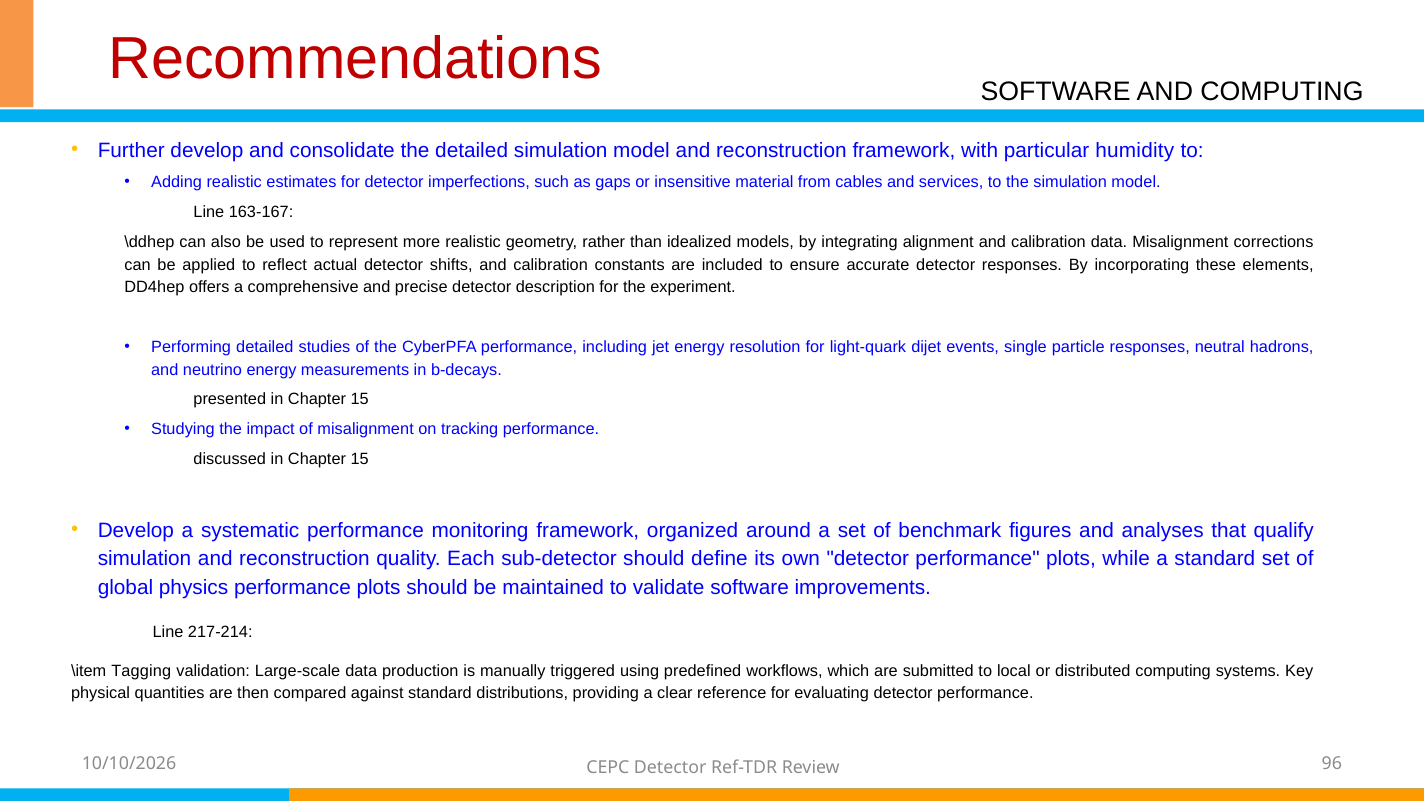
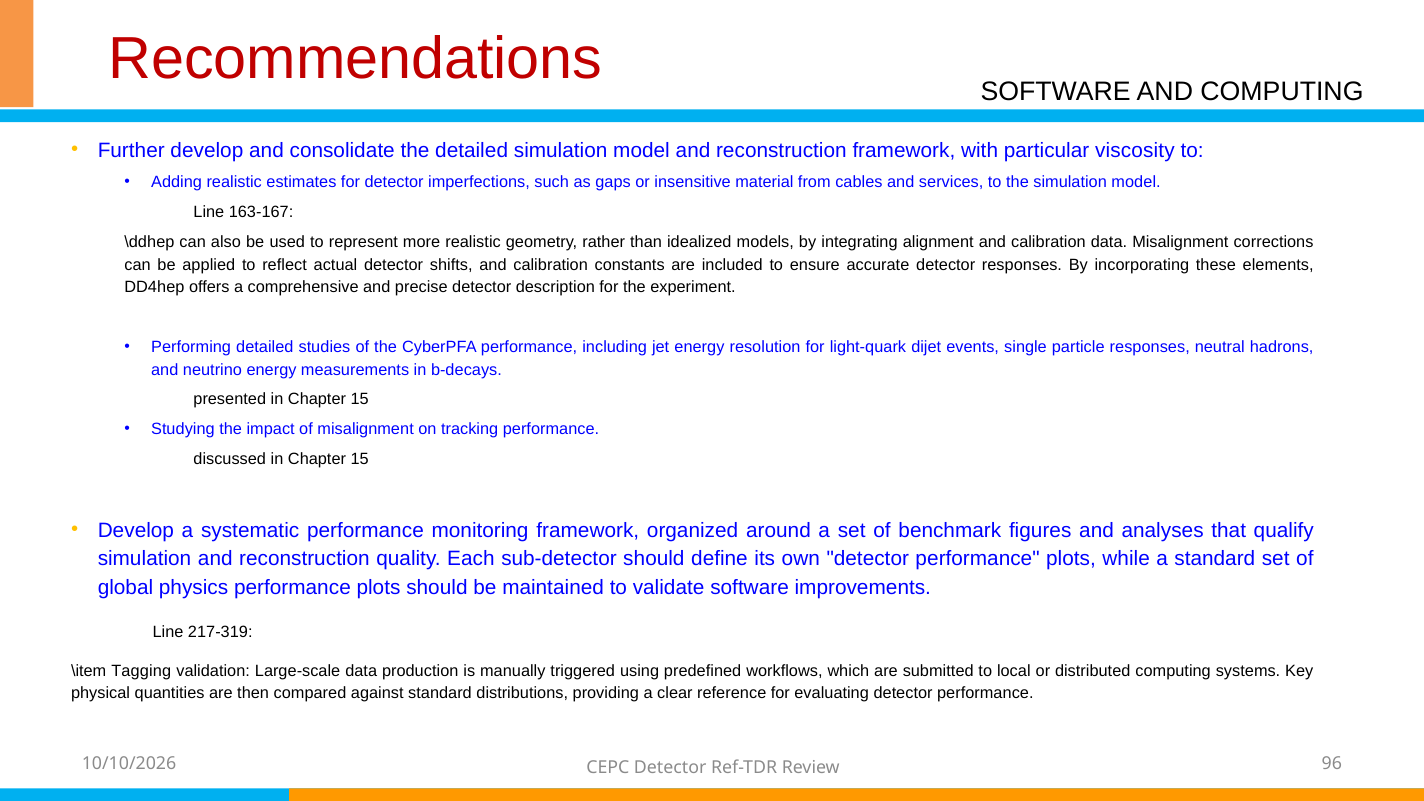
humidity: humidity -> viscosity
217-214: 217-214 -> 217-319
